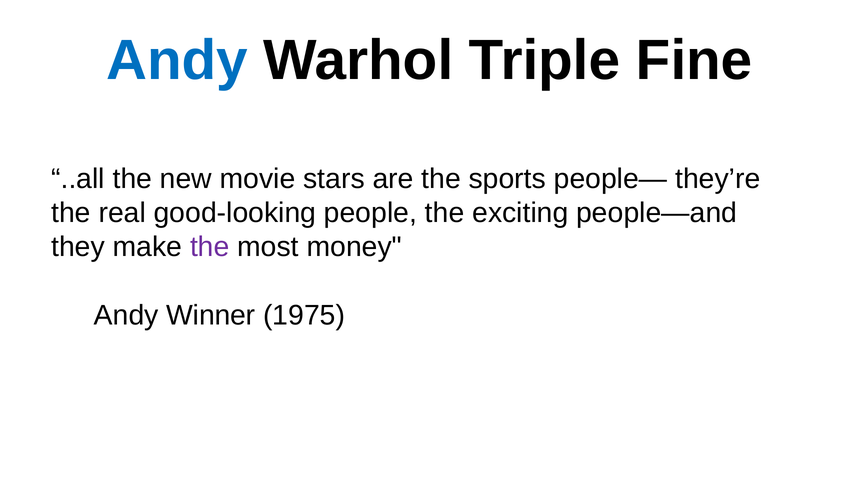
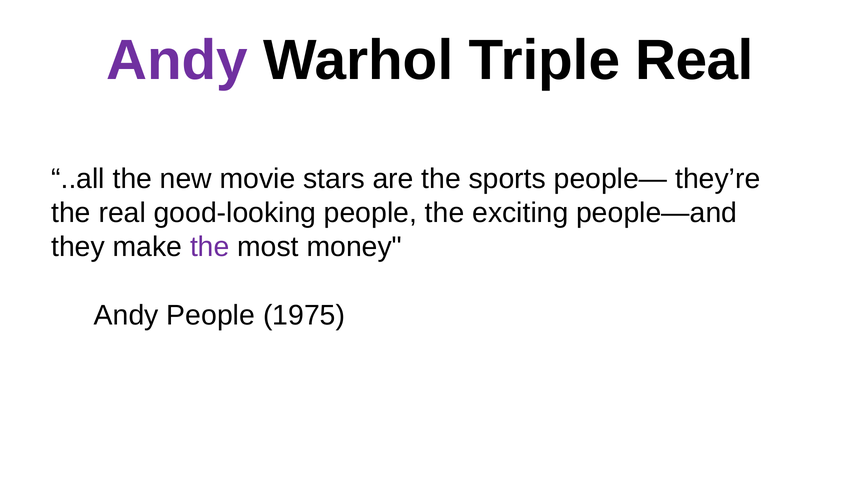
Andy at (177, 60) colour: blue -> purple
Triple Fine: Fine -> Real
Andy Winner: Winner -> People
